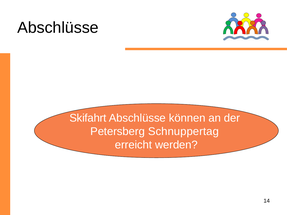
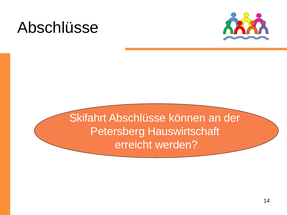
Schnuppertag: Schnuppertag -> Hauswirtschaft
